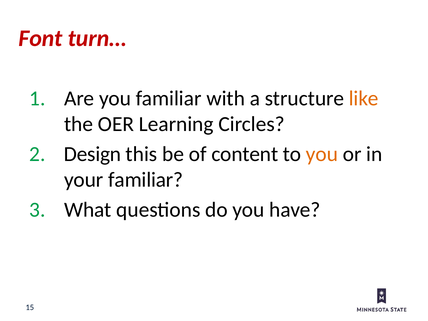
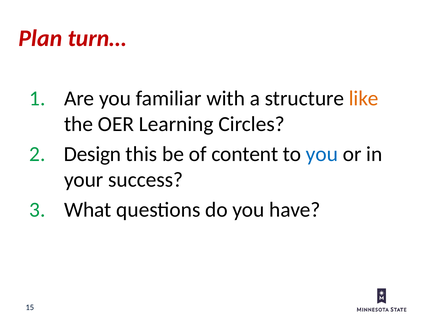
Font: Font -> Plan
you at (322, 154) colour: orange -> blue
your familiar: familiar -> success
